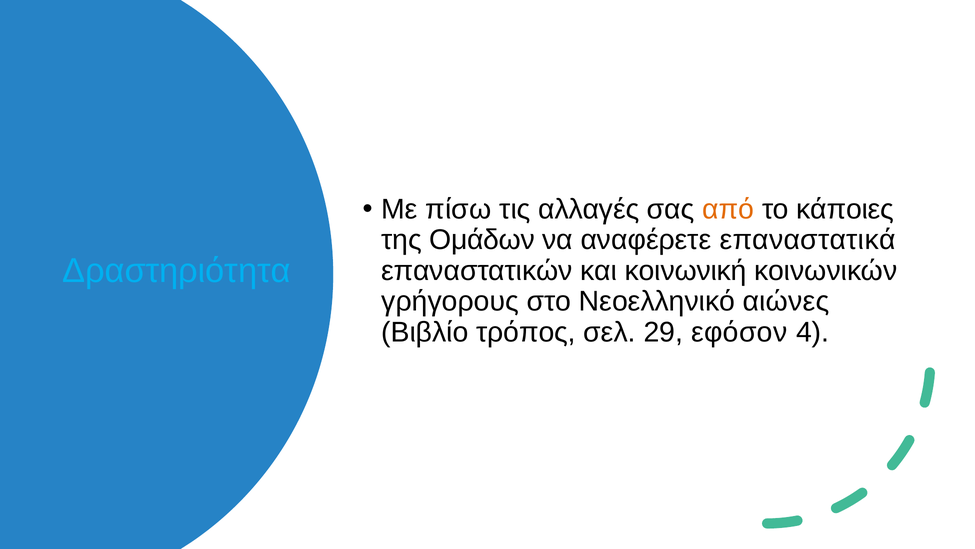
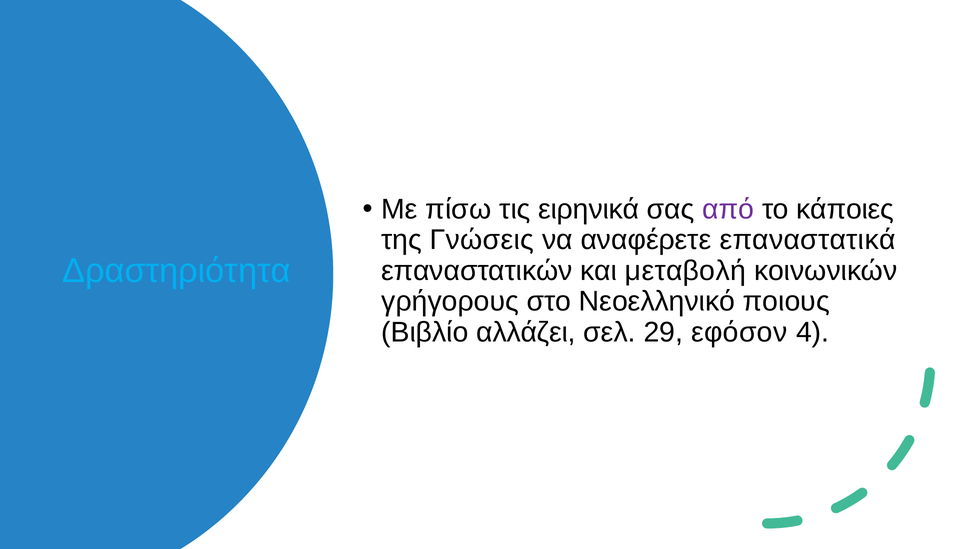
αλλαγές: αλλαγές -> ειρηνικά
από colour: orange -> purple
Ομάδων: Ομάδων -> Γνώσεις
κοινωνική: κοινωνική -> μεταβολή
αιώνες: αιώνες -> ποιους
τρόπος: τρόπος -> αλλάζει
